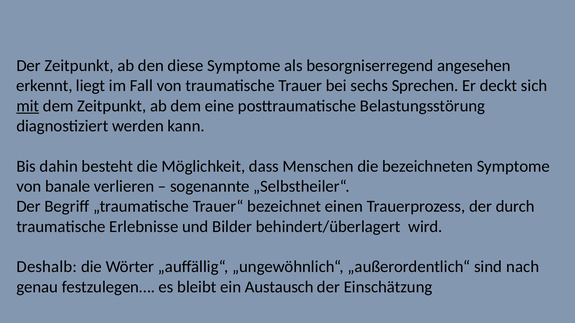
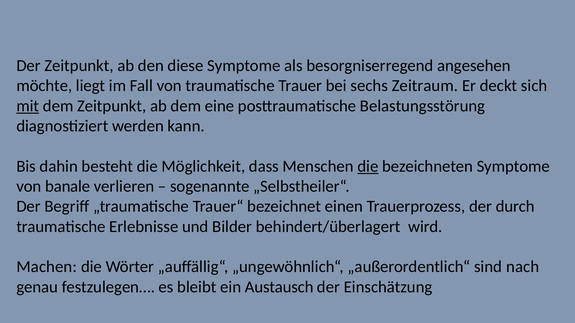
erkennt: erkennt -> möchte
Sprechen: Sprechen -> Zeitraum
die at (368, 166) underline: none -> present
Deshalb: Deshalb -> Machen
